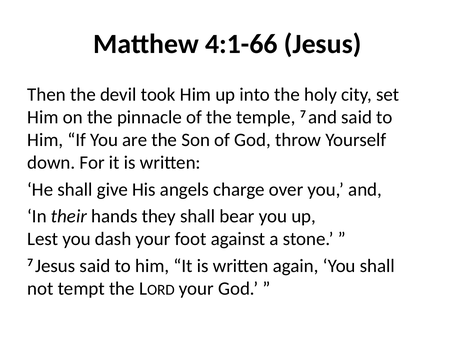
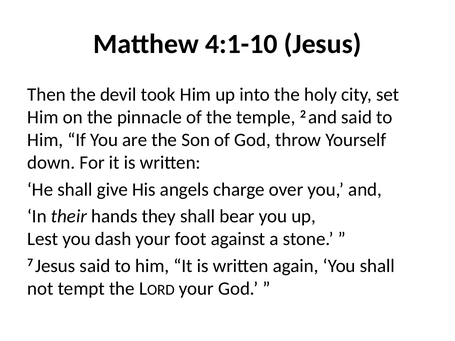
4:1-66: 4:1-66 -> 4:1-10
temple 7: 7 -> 2
